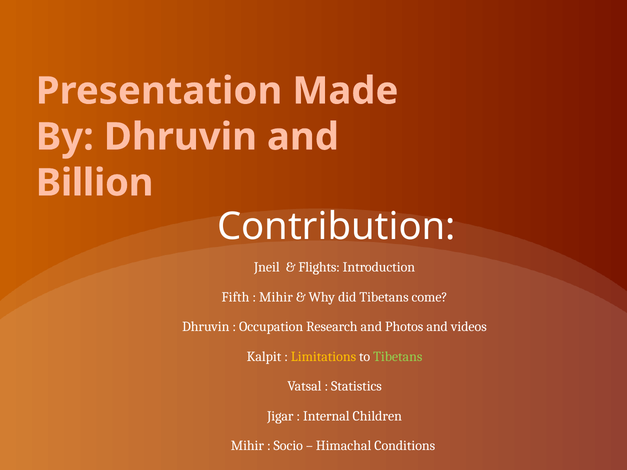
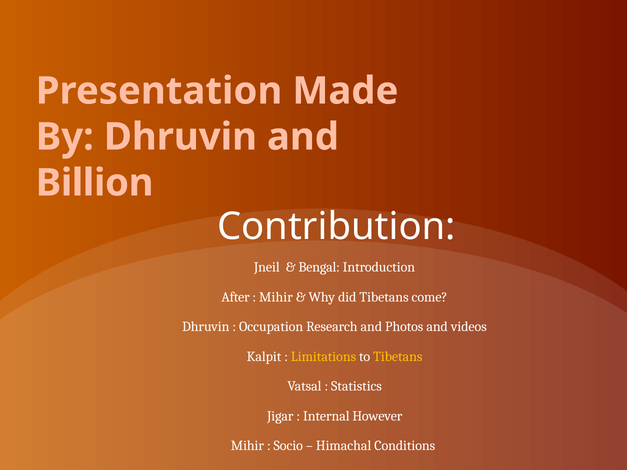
Flights: Flights -> Bengal
Fifth: Fifth -> After
Tibetans at (398, 357) colour: light green -> yellow
Children: Children -> However
